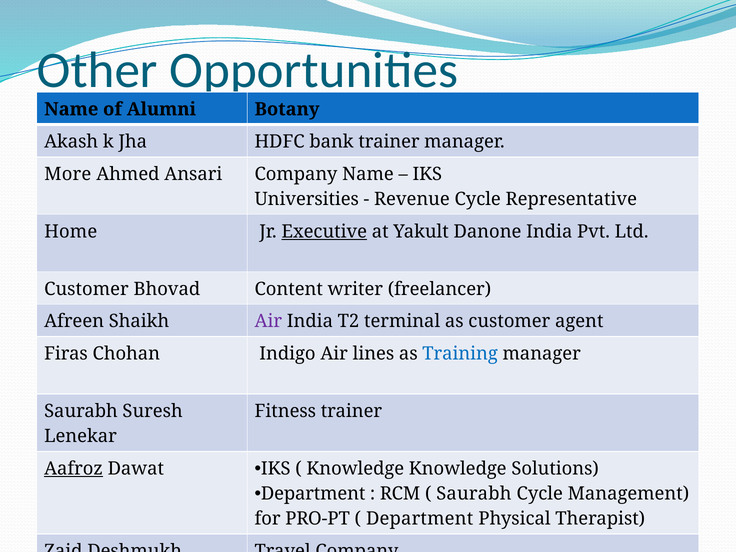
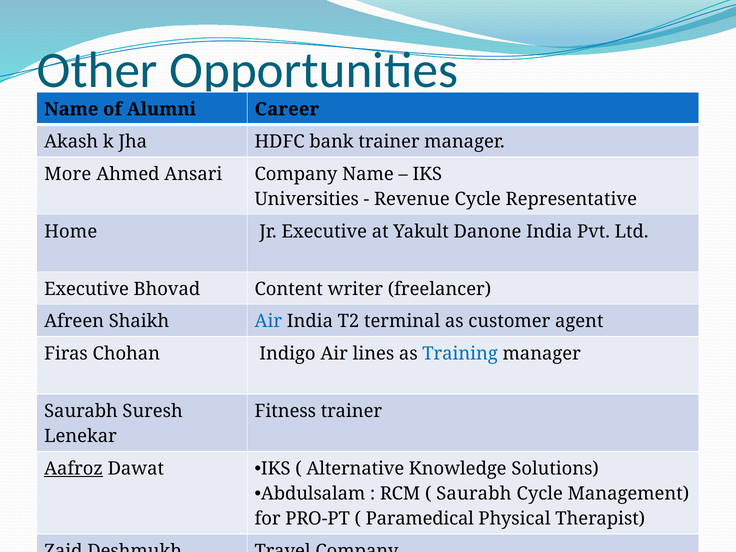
Botany: Botany -> Career
Executive at (324, 232) underline: present -> none
Customer at (86, 289): Customer -> Executive
Air at (268, 321) colour: purple -> blue
Knowledge at (355, 469): Knowledge -> Alternative
Department at (313, 494): Department -> Abdulsalam
Department at (420, 519): Department -> Paramedical
